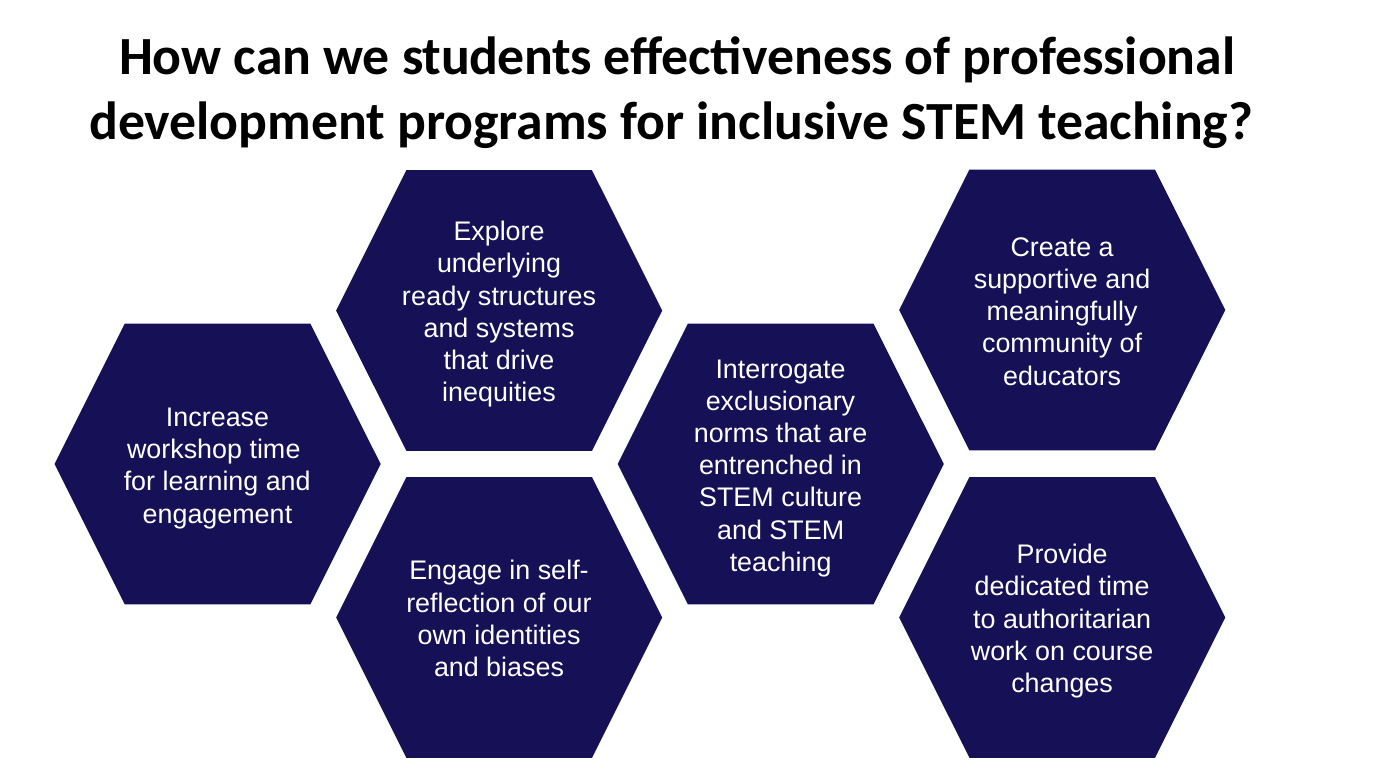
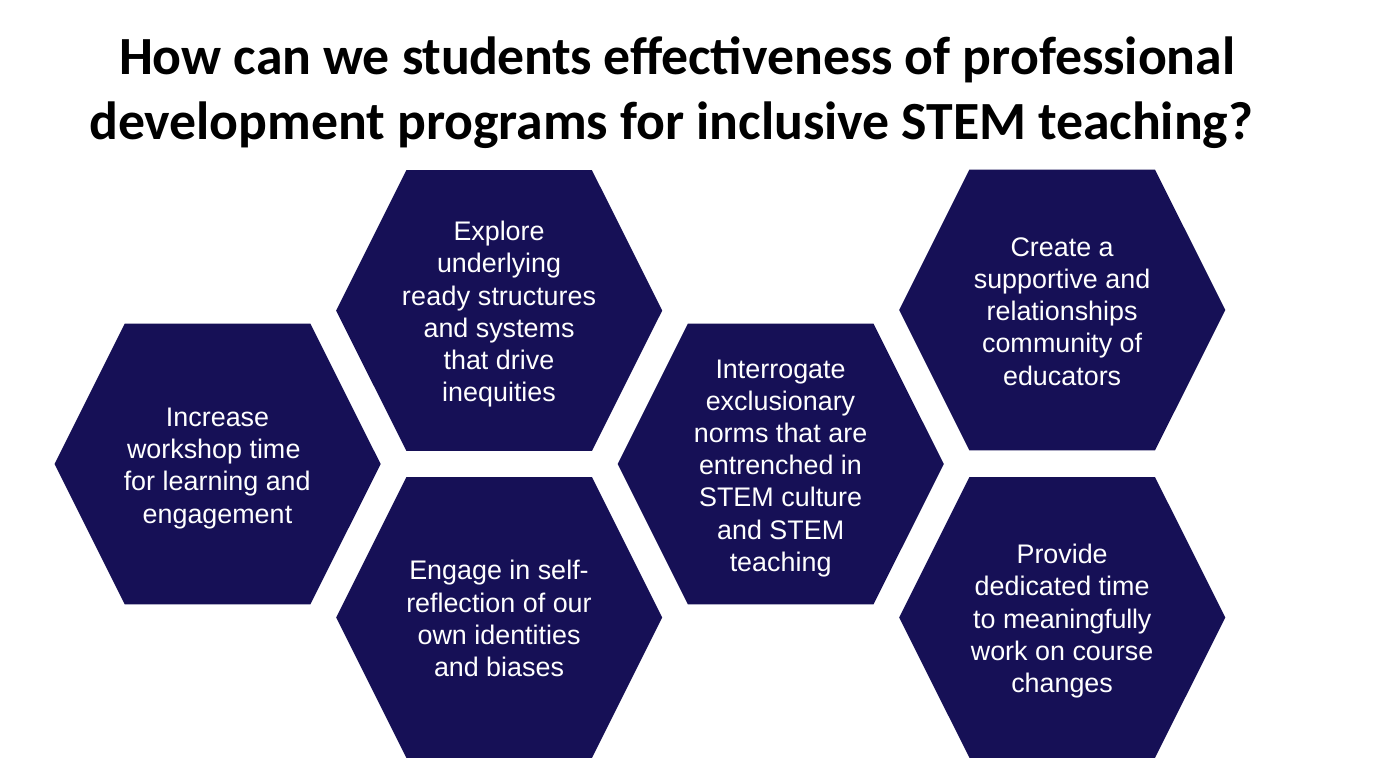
meaningfully: meaningfully -> relationships
authoritarian: authoritarian -> meaningfully
